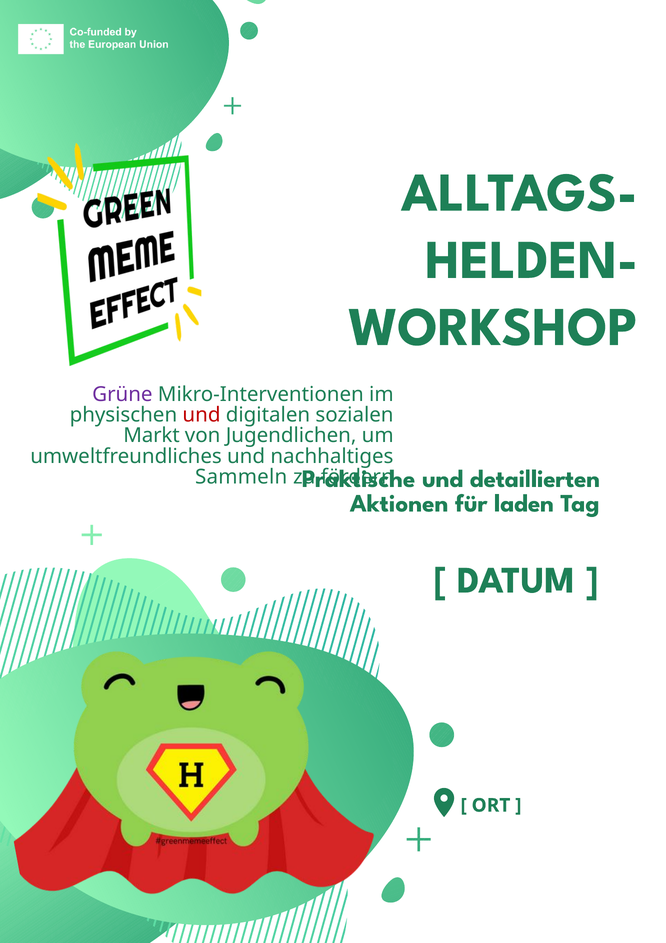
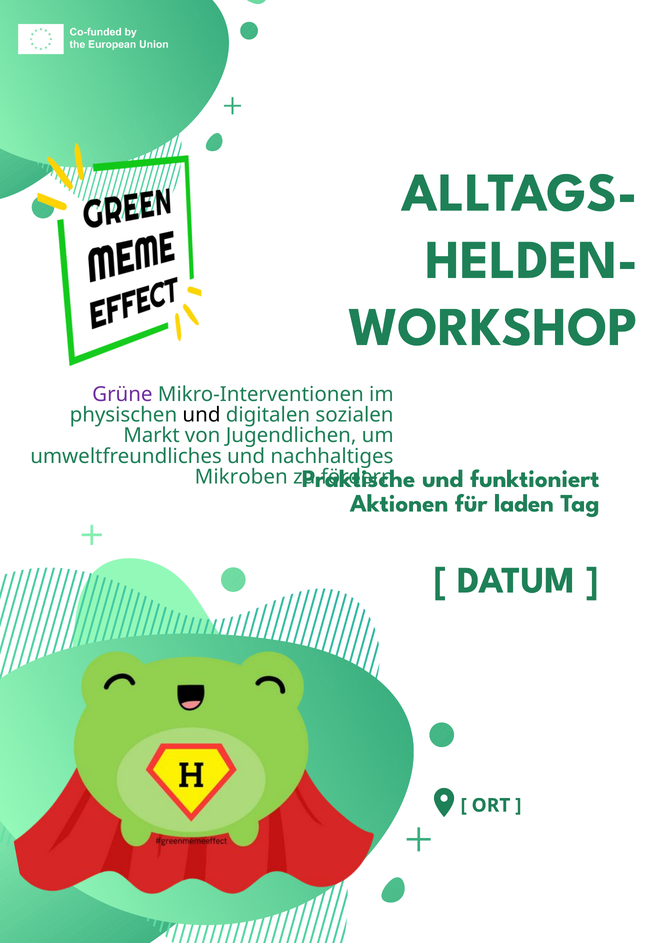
und at (202, 415) colour: red -> black
detaillierten: detaillierten -> funktioniert
Sammeln: Sammeln -> Mikroben
